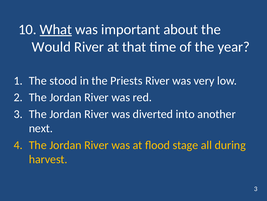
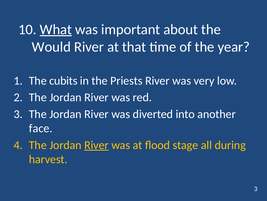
stood: stood -> cubits
next: next -> face
River at (96, 145) underline: none -> present
